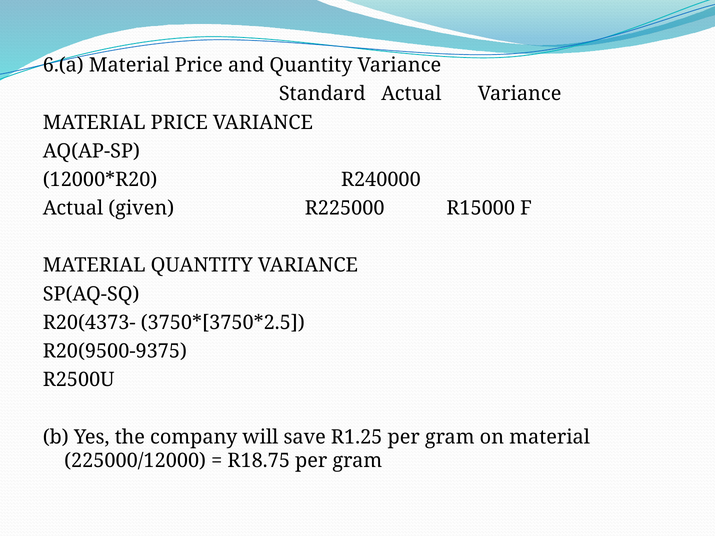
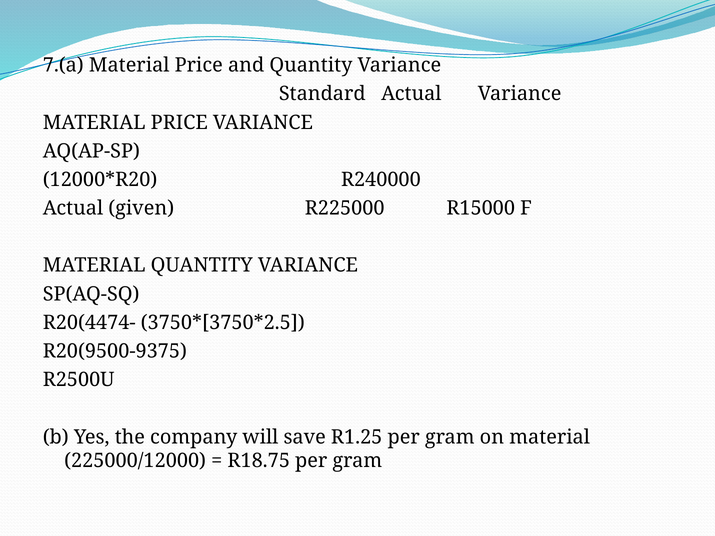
6.(a: 6.(a -> 7.(a
R20(4373-: R20(4373- -> R20(4474-
